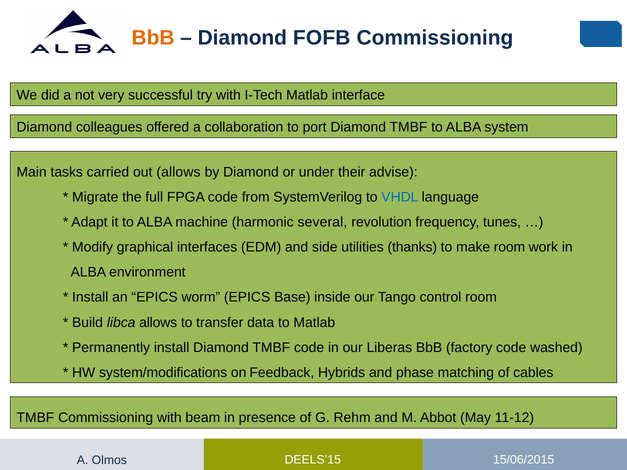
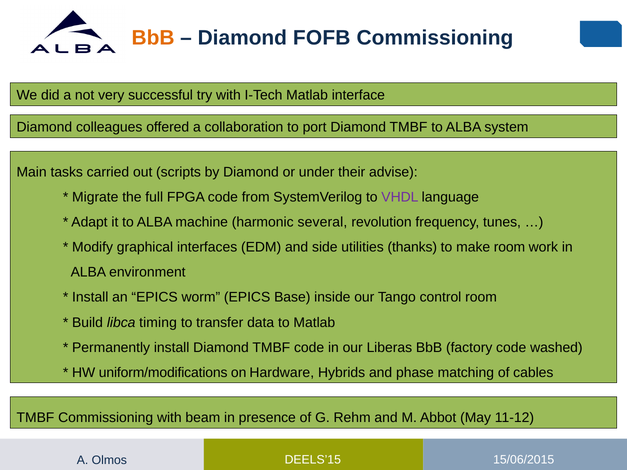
out allows: allows -> scripts
VHDL colour: blue -> purple
libca allows: allows -> timing
system/modifications: system/modifications -> uniform/modifications
Feedback: Feedback -> Hardware
